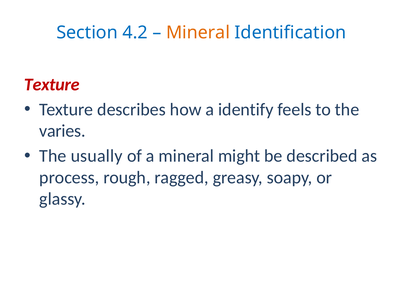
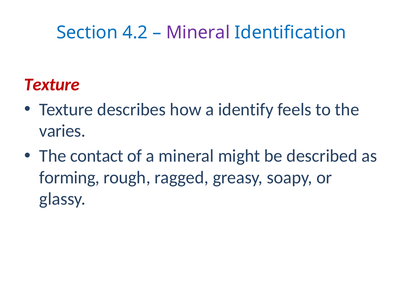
Mineral at (198, 32) colour: orange -> purple
usually: usually -> contact
process: process -> forming
